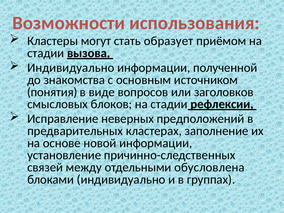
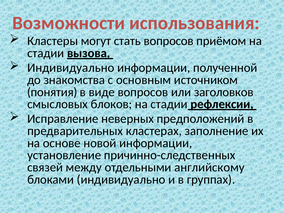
стать образует: образует -> вопросов
обусловлена: обусловлена -> английскому
